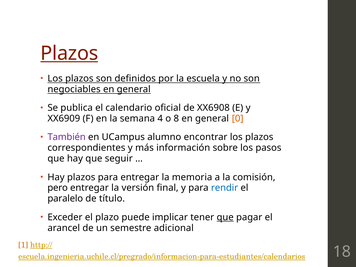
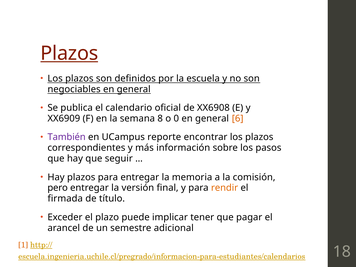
4: 4 -> 8
8: 8 -> 0
0: 0 -> 6
alumno: alumno -> reporte
rendir colour: blue -> orange
paralelo: paralelo -> firmada
que at (225, 217) underline: present -> none
